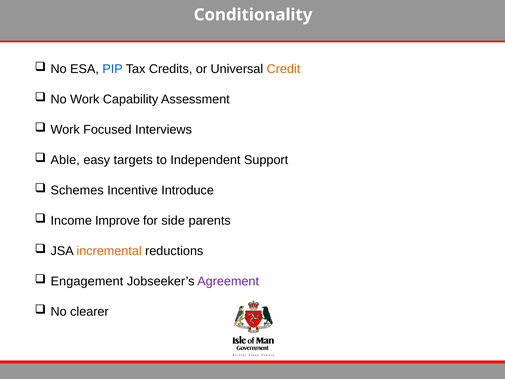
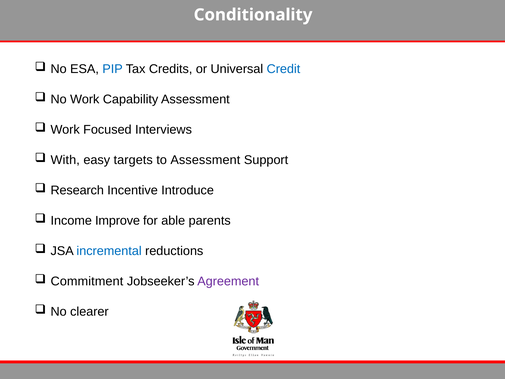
Credit colour: orange -> blue
Able: Able -> With
to Independent: Independent -> Assessment
Schemes: Schemes -> Research
side: side -> able
incremental colour: orange -> blue
Engagement: Engagement -> Commitment
